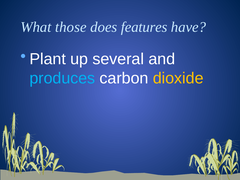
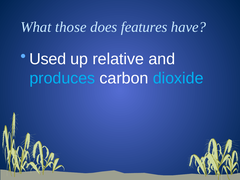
Plant: Plant -> Used
several: several -> relative
dioxide colour: yellow -> light blue
